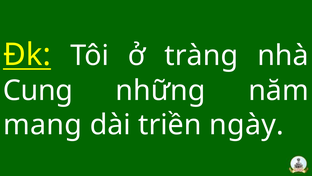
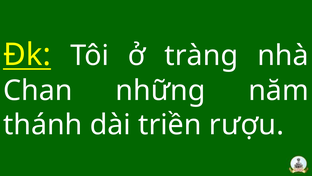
Cung: Cung -> Chan
mang: mang -> thánh
ngày: ngày -> rượu
